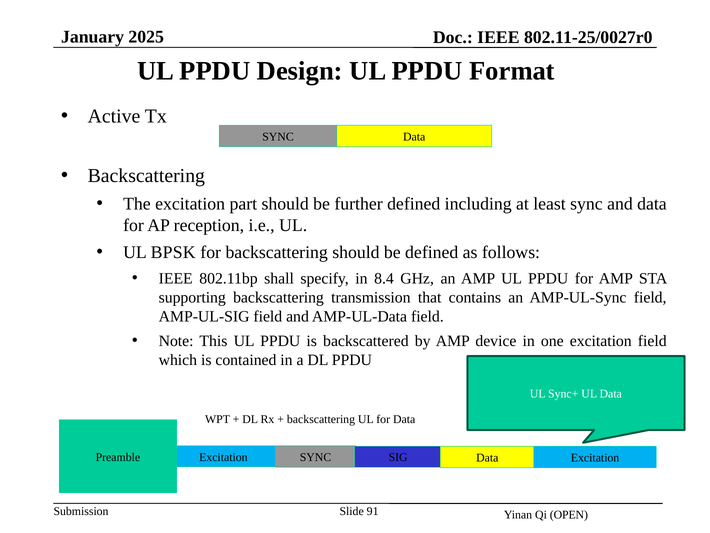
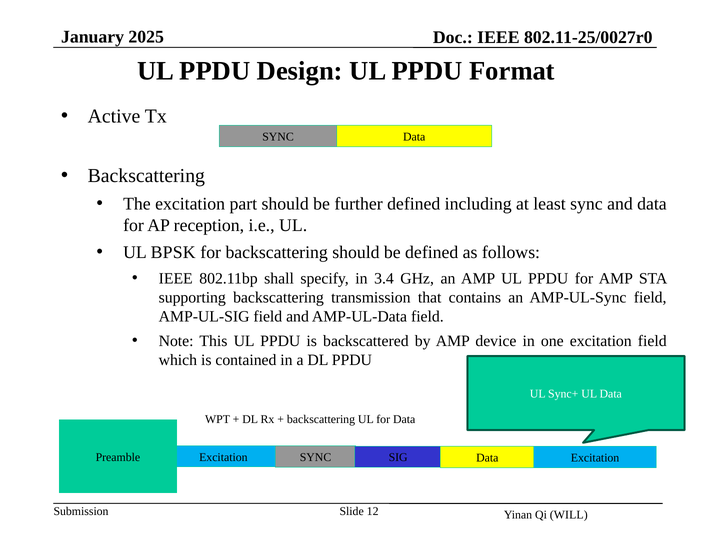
8.4: 8.4 -> 3.4
91: 91 -> 12
OPEN: OPEN -> WILL
